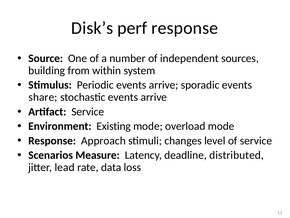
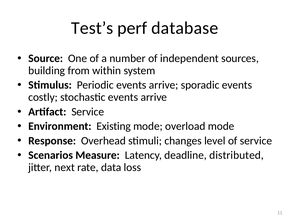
Disk’s: Disk’s -> Test’s
perf response: response -> database
share: share -> costly
Approach: Approach -> Overhead
lead: lead -> next
